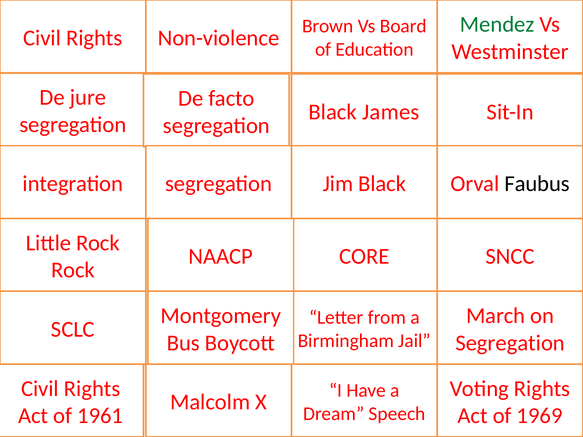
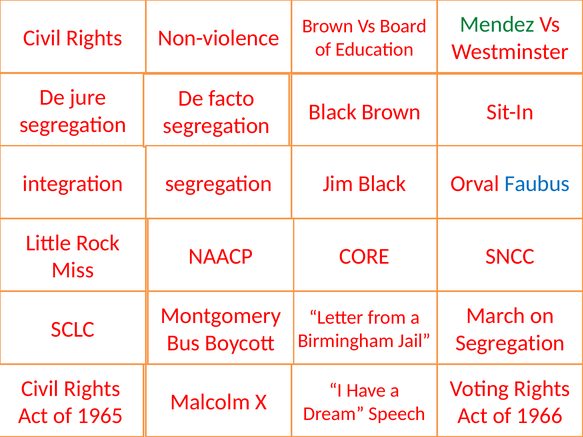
Black James: James -> Brown
Faubus colour: black -> blue
Rock at (73, 270): Rock -> Miss
1961: 1961 -> 1965
1969: 1969 -> 1966
